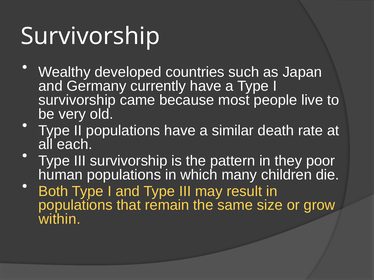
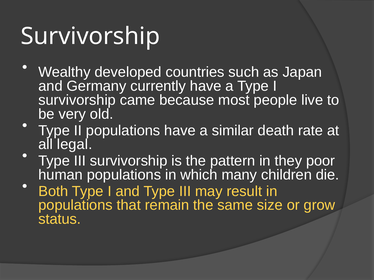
each: each -> legal
within: within -> status
